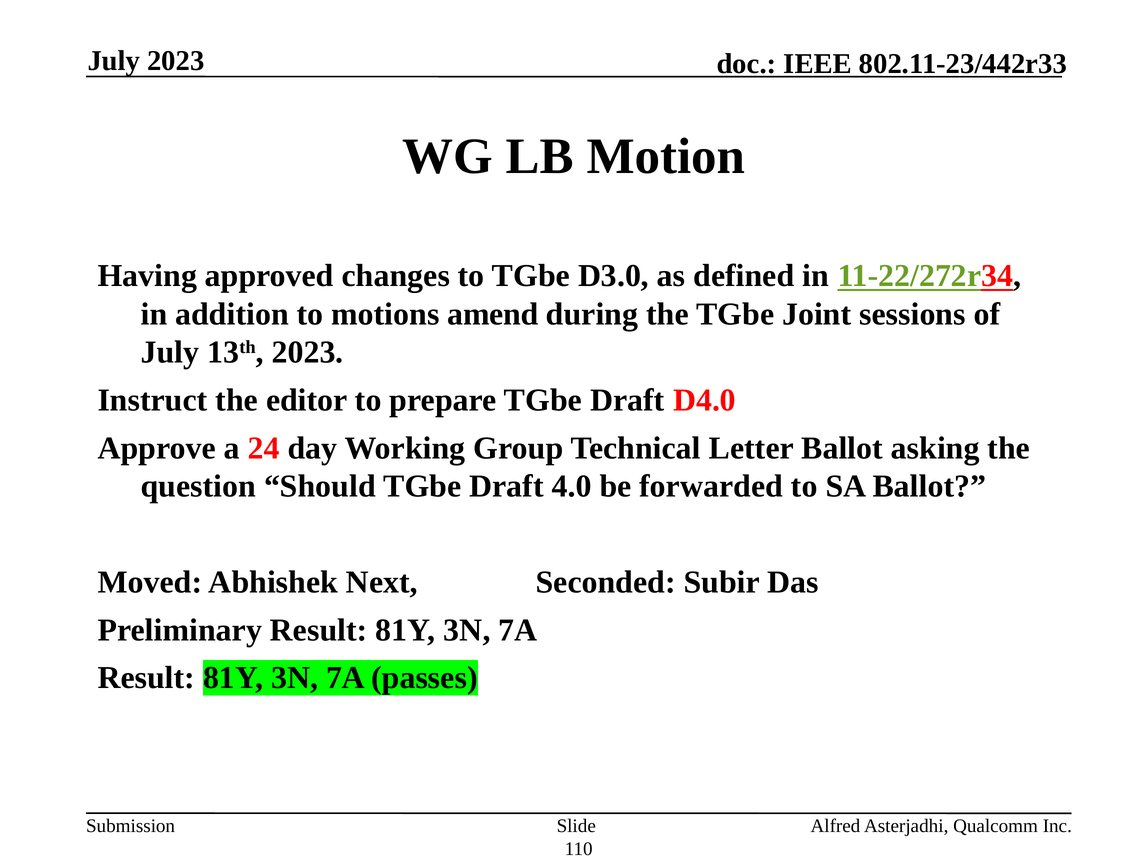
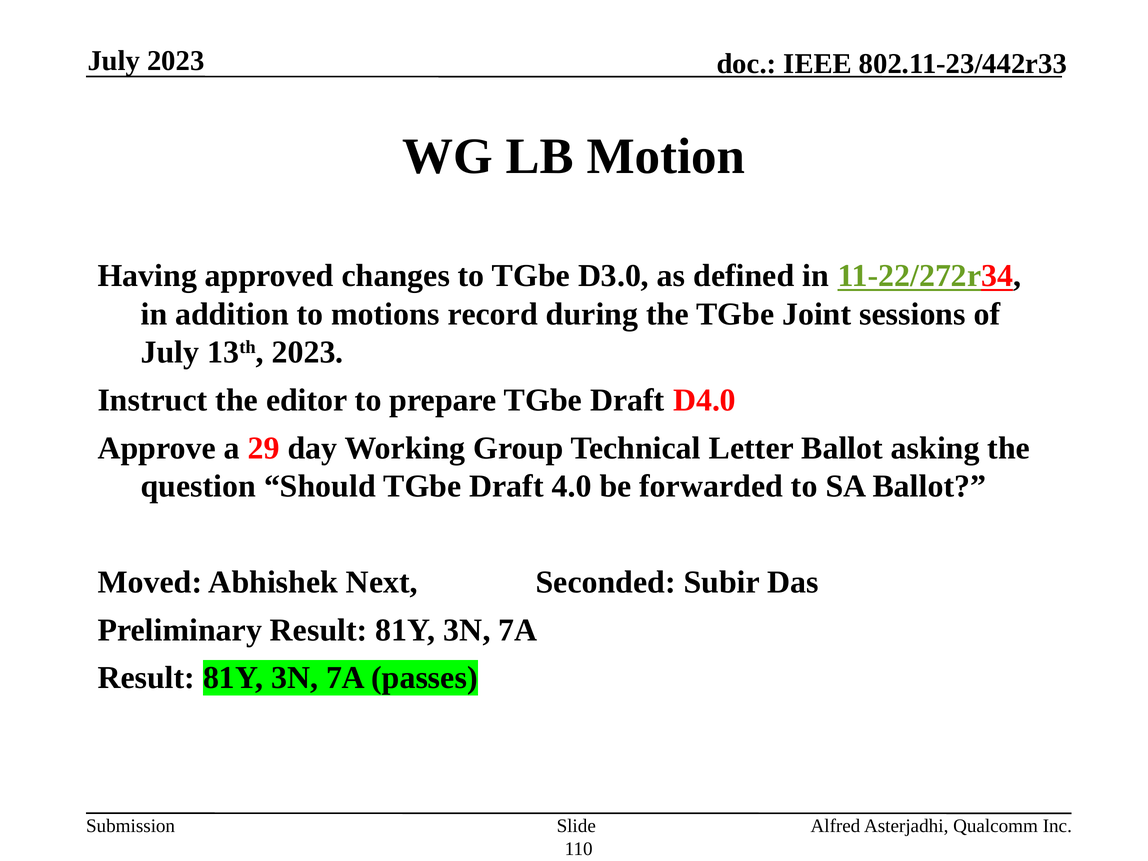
amend: amend -> record
24: 24 -> 29
